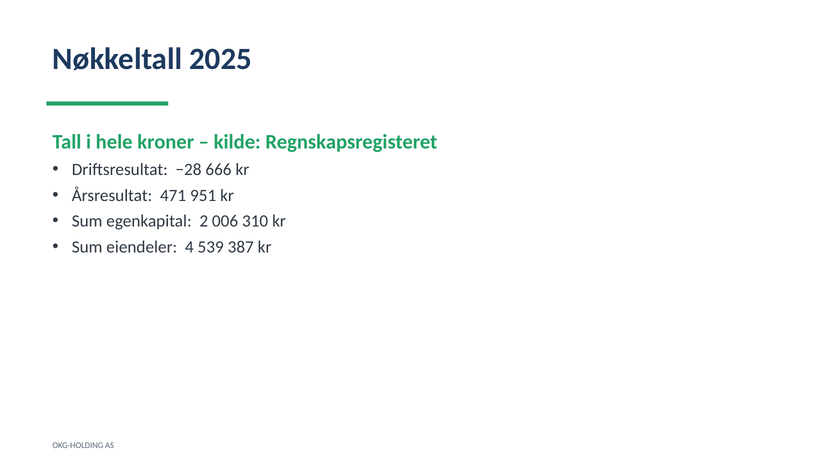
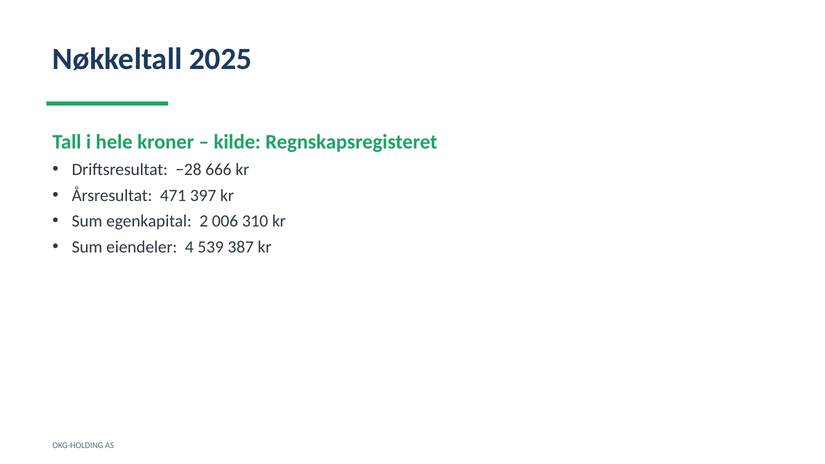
951: 951 -> 397
